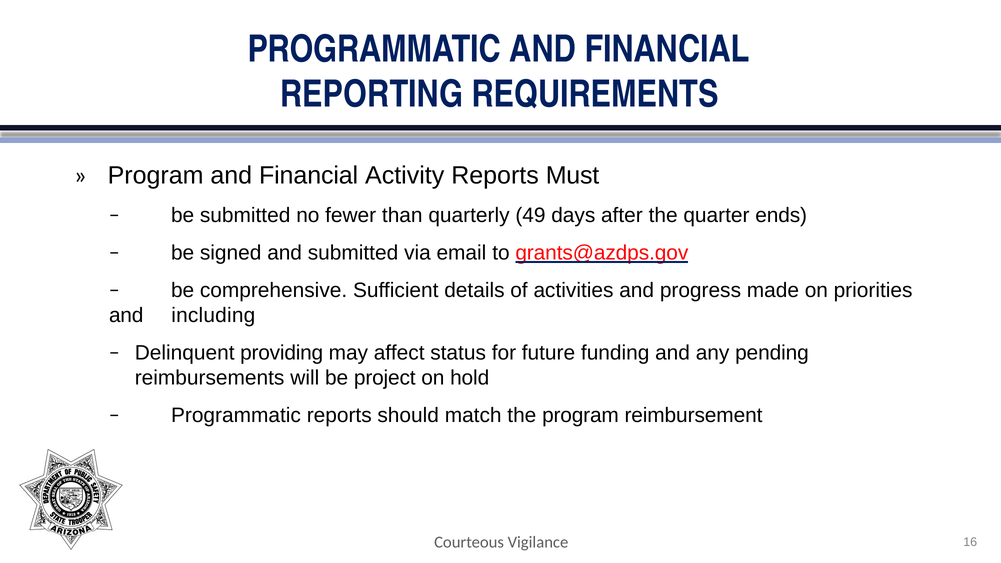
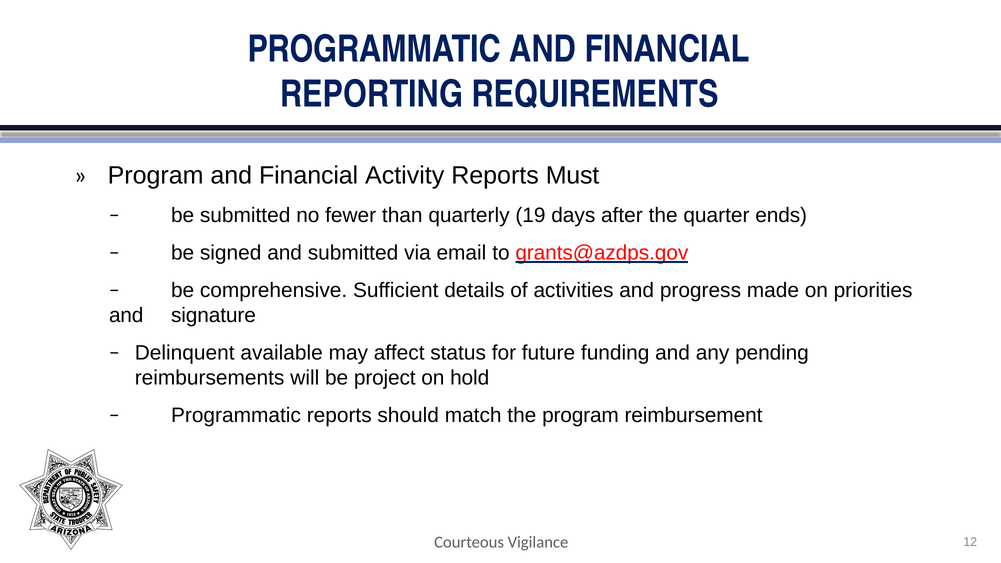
49: 49 -> 19
including: including -> signature
providing: providing -> available
16: 16 -> 12
